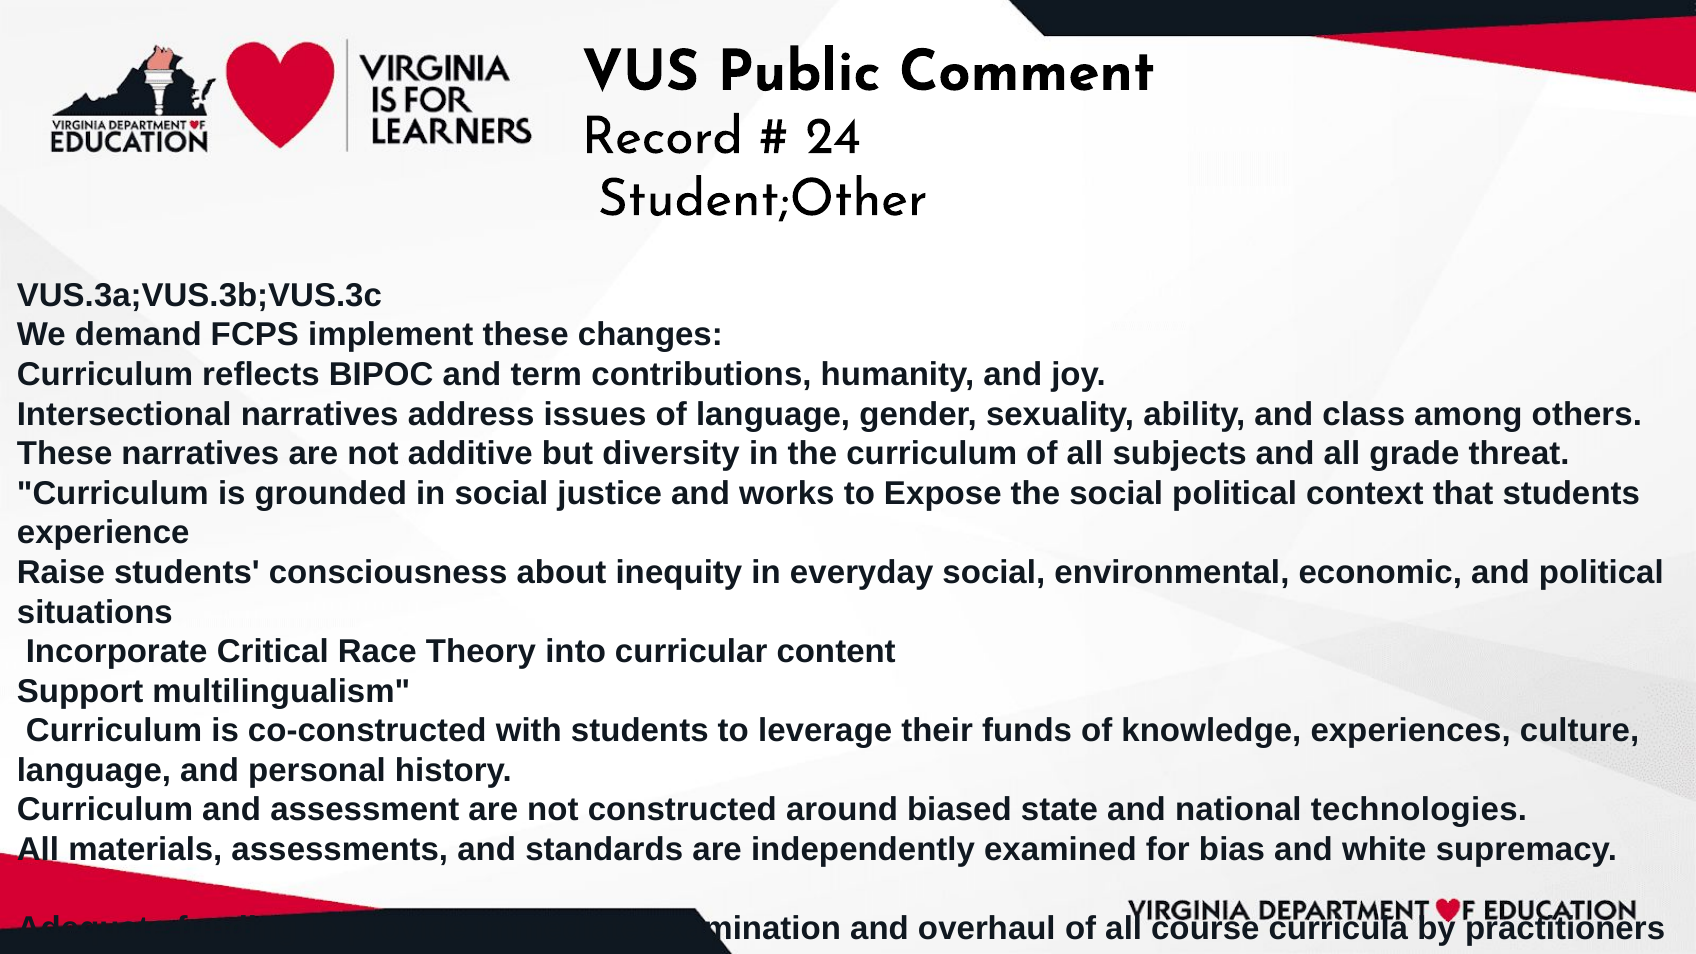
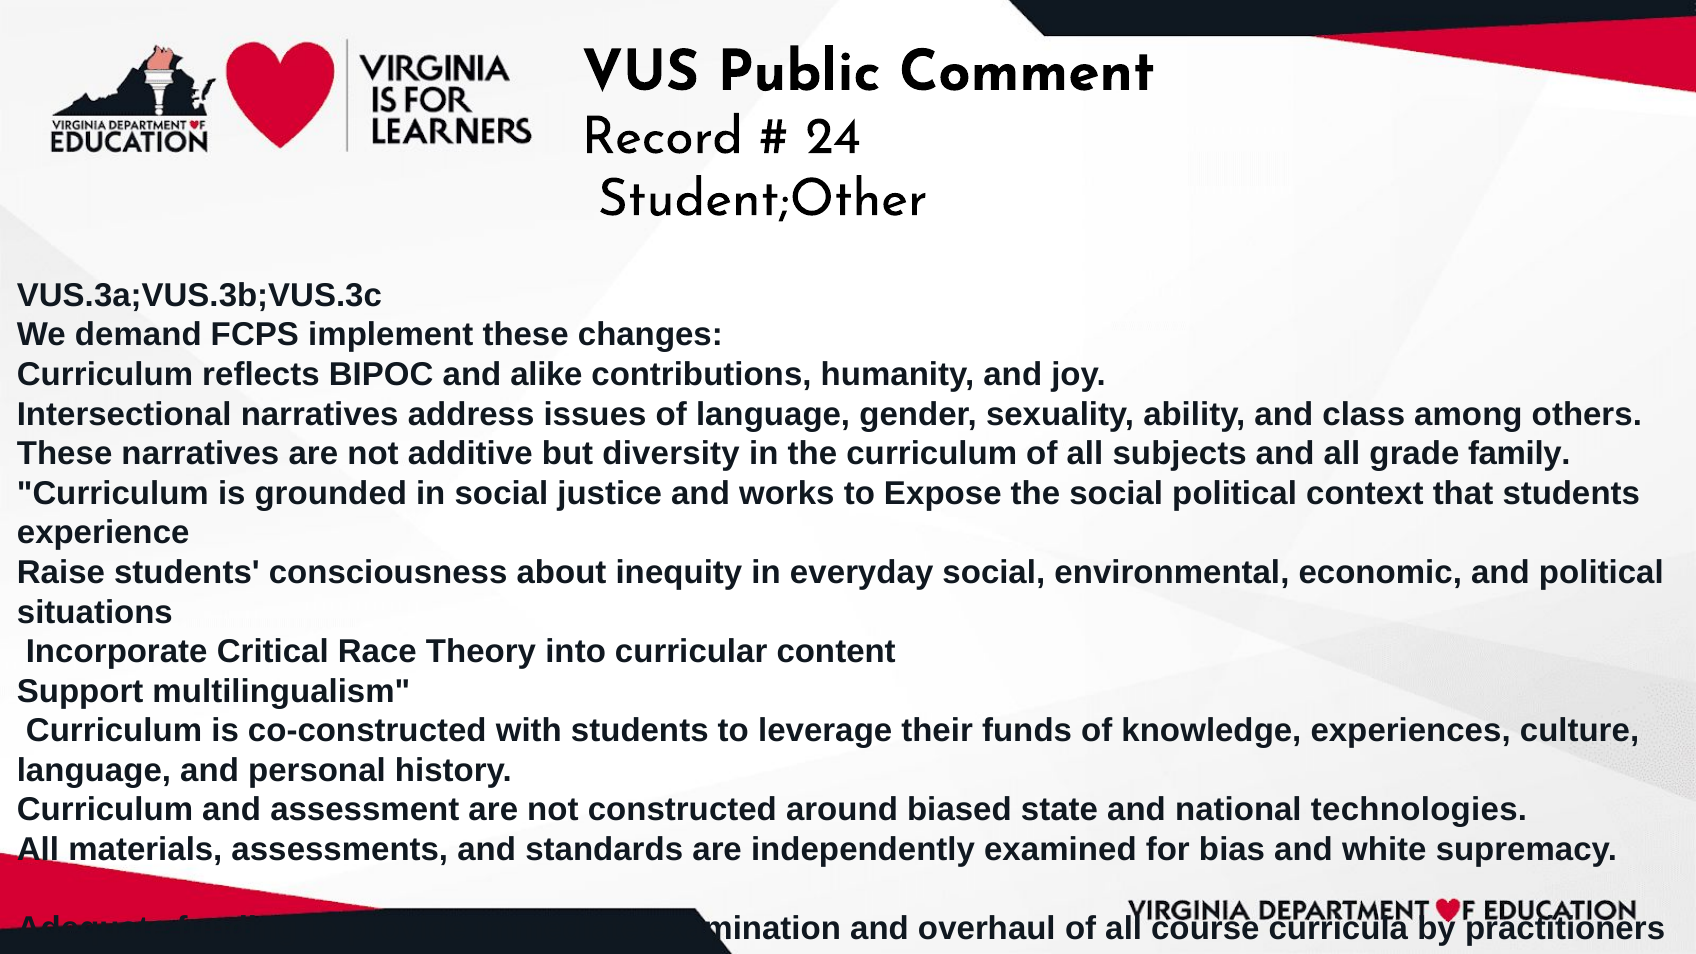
term: term -> alike
threat: threat -> family
